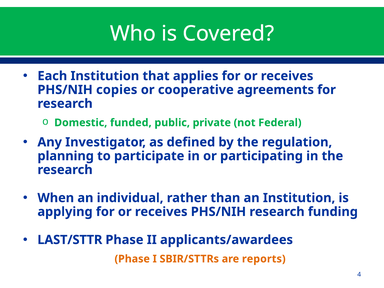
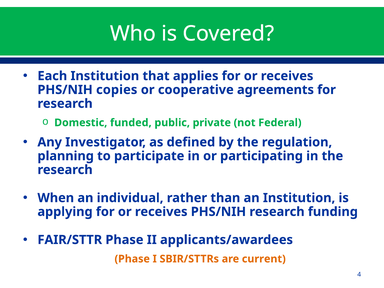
LAST/STTR: LAST/STTR -> FAIR/STTR
reports: reports -> current
